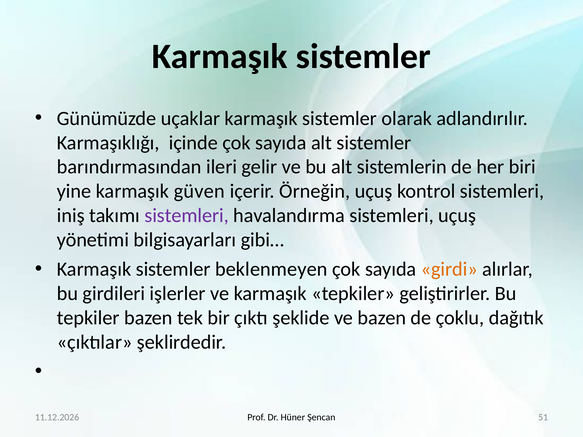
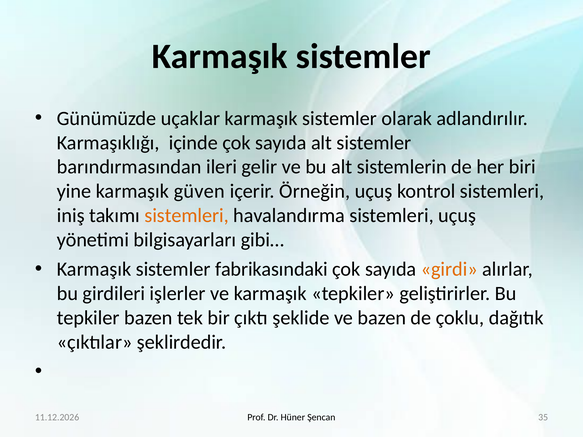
sistemleri at (187, 216) colour: purple -> orange
beklenmeyen: beklenmeyen -> fabrikasındaki
51: 51 -> 35
